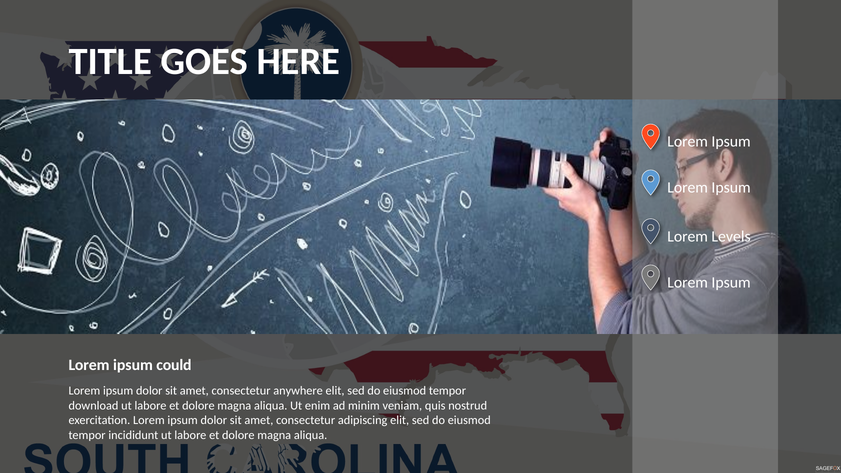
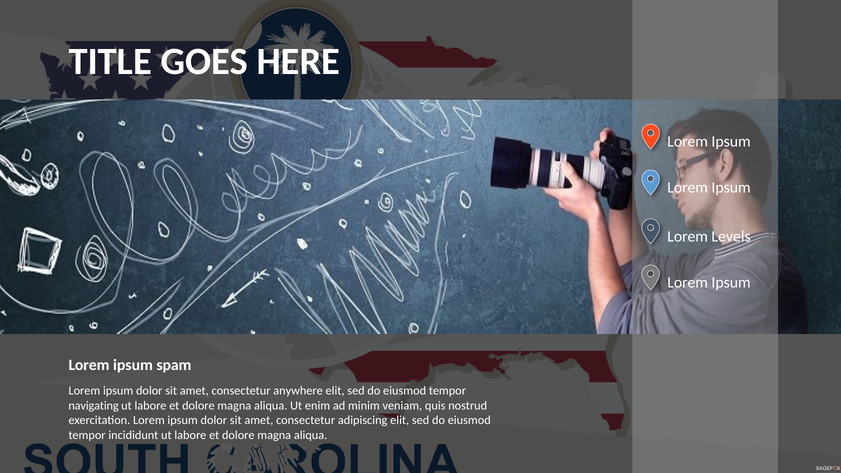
could: could -> spam
download: download -> navigating
